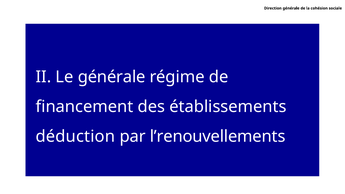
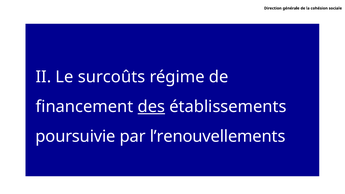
Le générale: générale -> surcoûts
des underline: none -> present
déduction: déduction -> poursuivie
